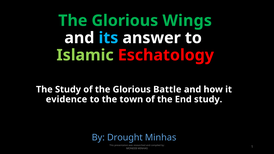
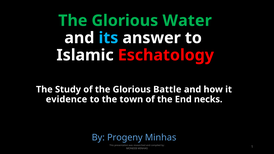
Wings: Wings -> Water
Islamic colour: light green -> white
End study: study -> necks
Drought: Drought -> Progeny
